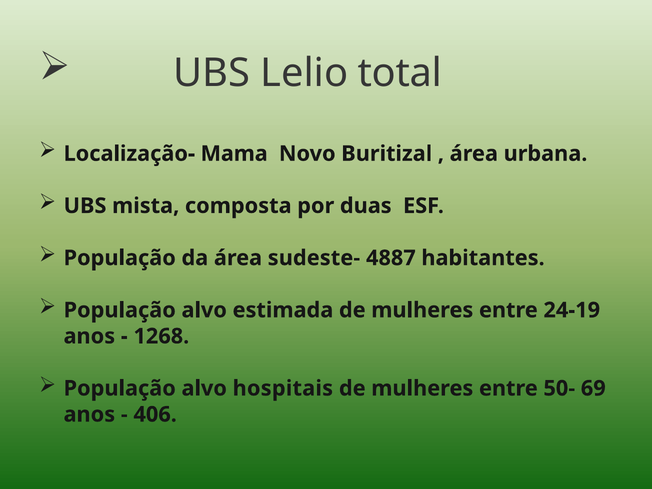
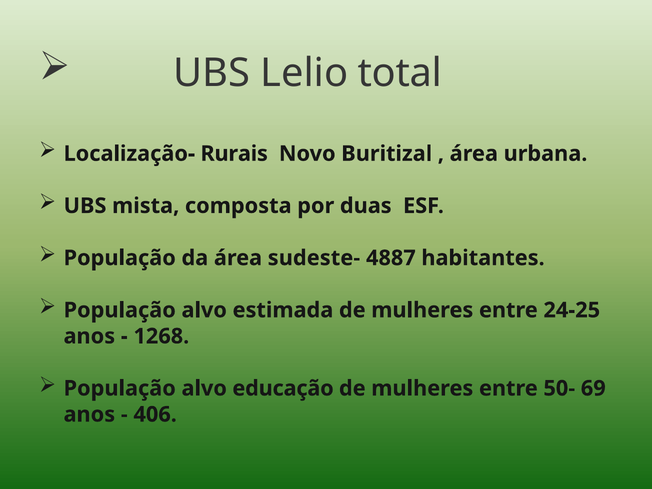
Mama: Mama -> Rurais
24-19: 24-19 -> 24-25
hospitais: hospitais -> educação
